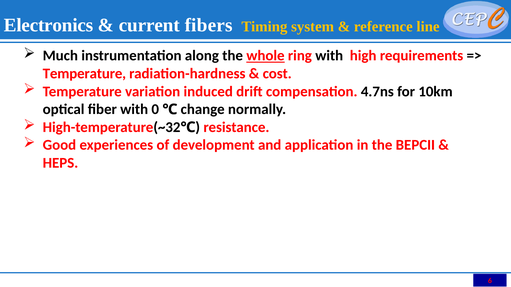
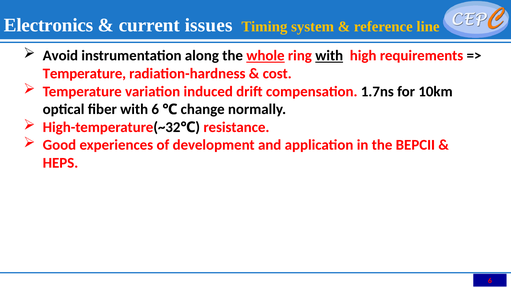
fibers: fibers -> issues
Much: Much -> Avoid
with at (329, 56) underline: none -> present
4.7ns: 4.7ns -> 1.7ns
with 0: 0 -> 6
